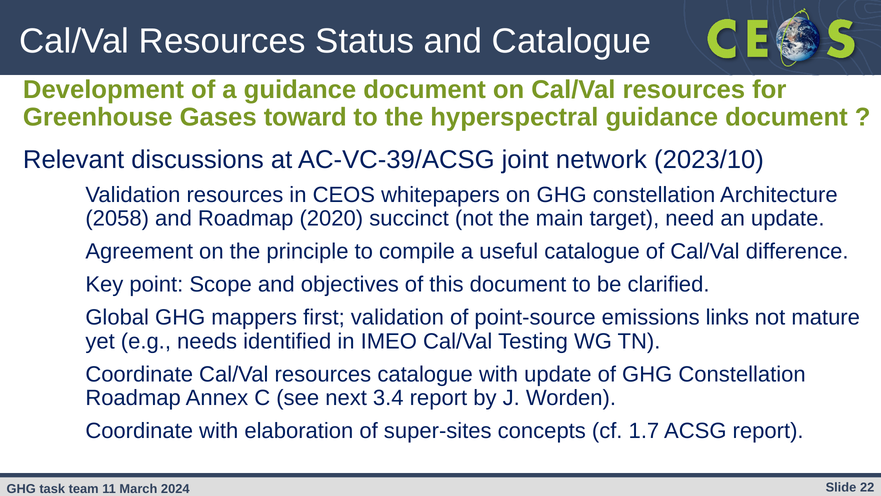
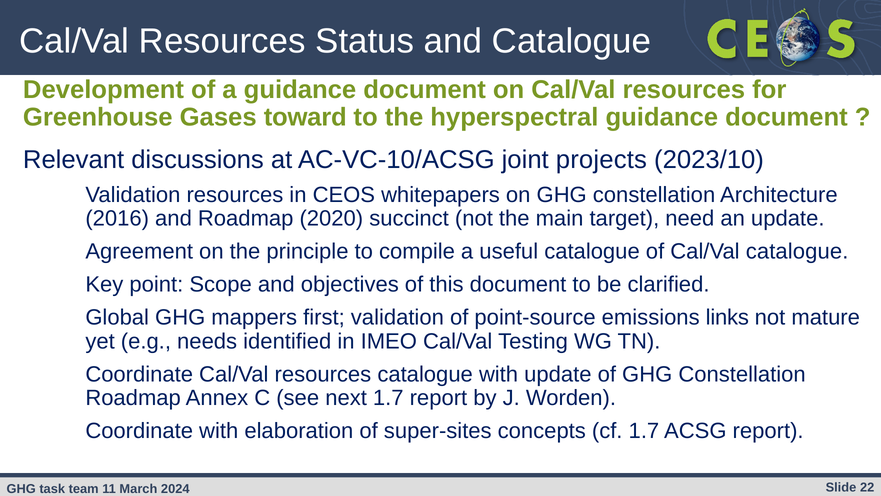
AC-VC-39/ACSG: AC-VC-39/ACSG -> AC-VC-10/ACSG
network: network -> projects
2058: 2058 -> 2016
Cal/Val difference: difference -> catalogue
next 3.4: 3.4 -> 1.7
